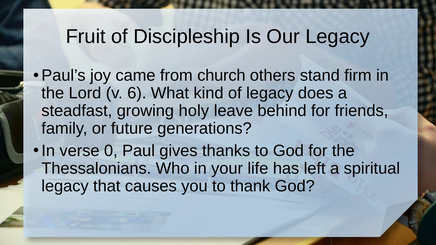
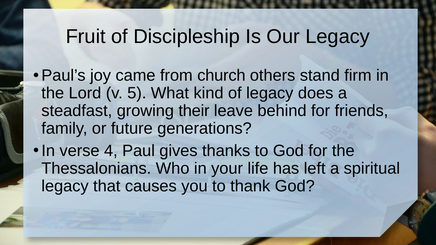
6: 6 -> 5
holy: holy -> their
0: 0 -> 4
